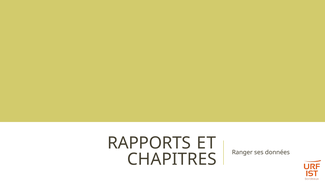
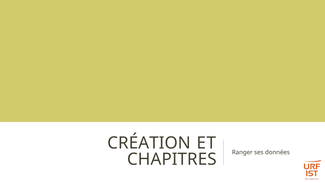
RAPPORTS: RAPPORTS -> CRÉATION
